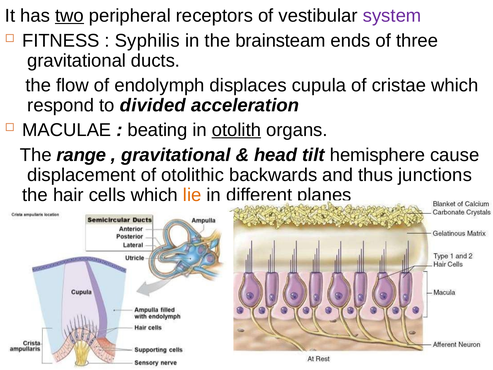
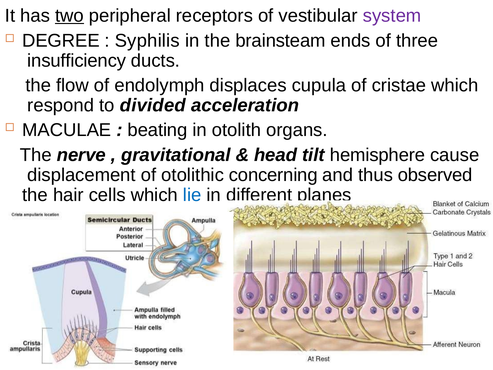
FITNESS: FITNESS -> DEGREE
gravitational at (77, 61): gravitational -> insufficiency
otolith underline: present -> none
range: range -> nerve
backwards: backwards -> concerning
junctions: junctions -> observed
lie colour: orange -> blue
